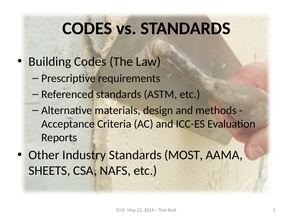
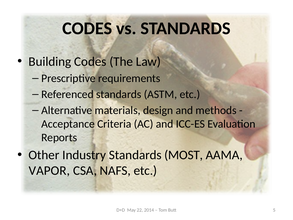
SHEETS: SHEETS -> VAPOR
